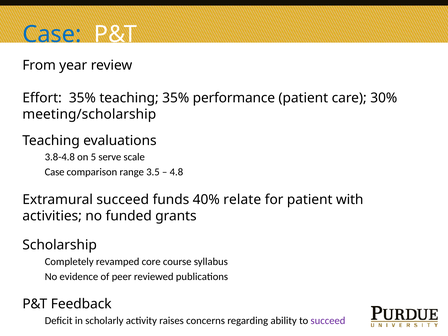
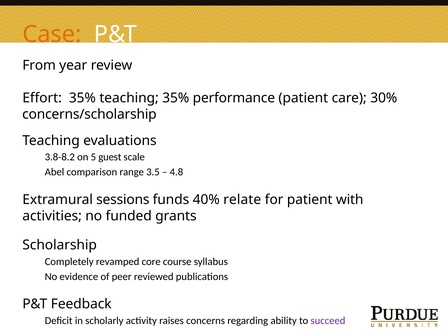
Case at (52, 34) colour: blue -> orange
meeting/scholarship: meeting/scholarship -> concerns/scholarship
3.8-4.8: 3.8-4.8 -> 3.8-8.2
serve: serve -> guest
Case at (55, 172): Case -> Abel
Extramural succeed: succeed -> sessions
